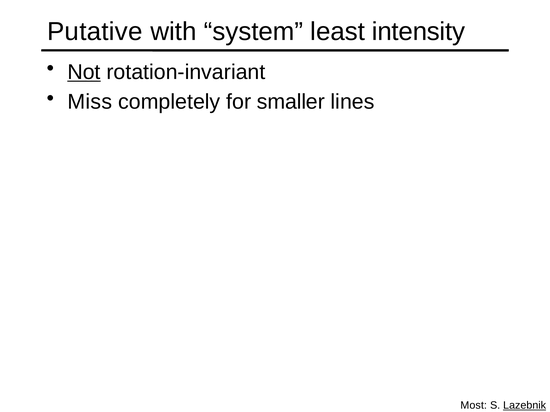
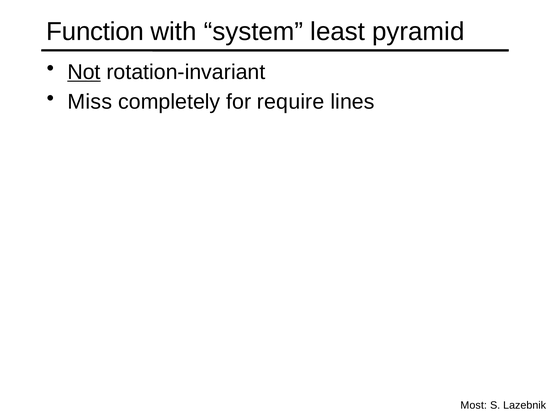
Putative: Putative -> Function
intensity: intensity -> pyramid
smaller: smaller -> require
Lazebnik underline: present -> none
